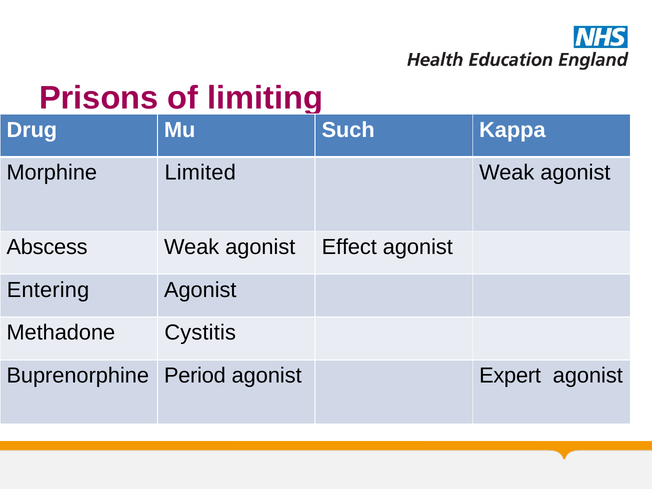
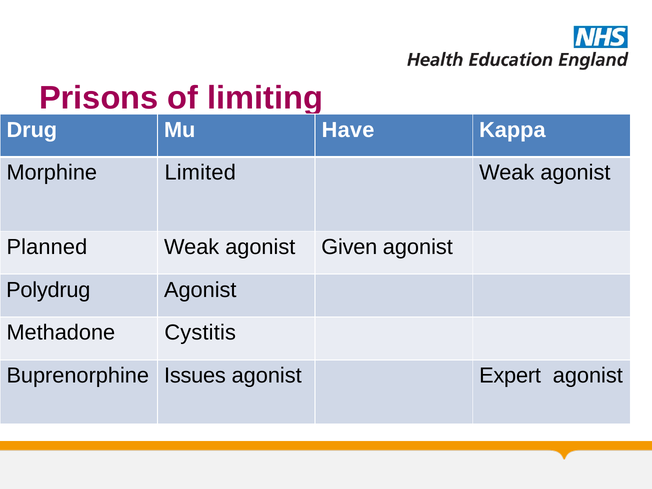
Such: Such -> Have
Abscess: Abscess -> Planned
Effect: Effect -> Given
Entering: Entering -> Polydrug
Period: Period -> Issues
